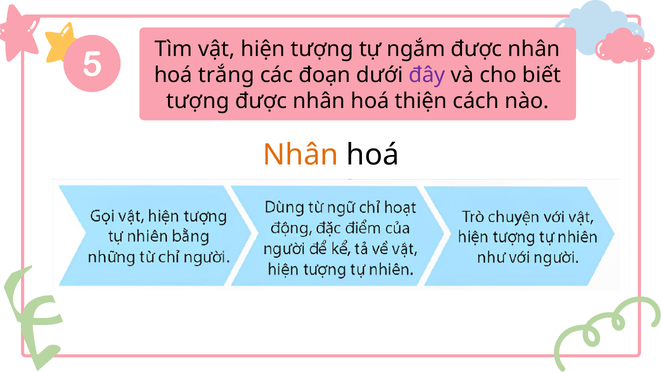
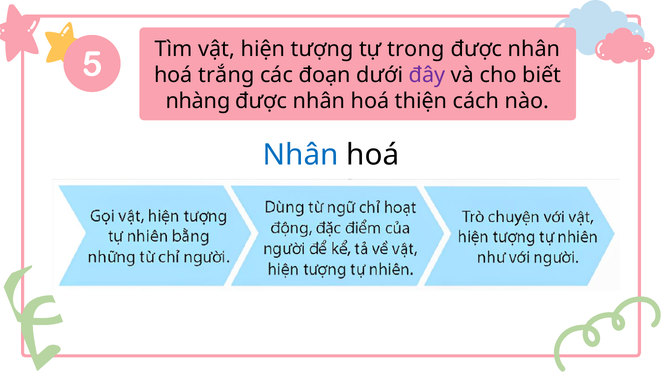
ngắm: ngắm -> trong
tượng at (198, 101): tượng -> nhàng
Nhân at (301, 155) colour: orange -> blue
